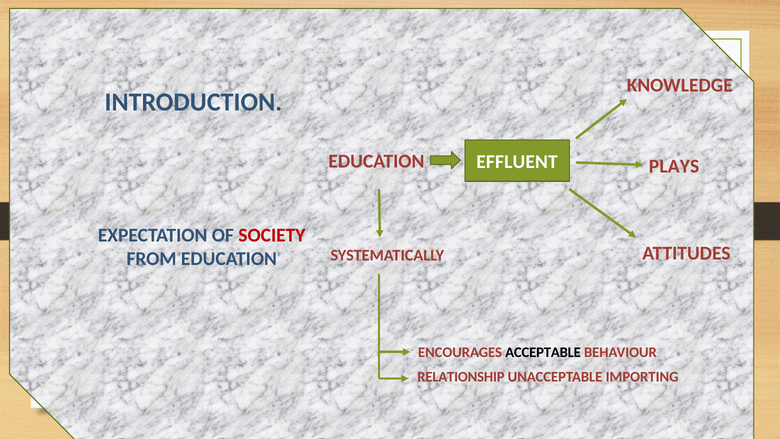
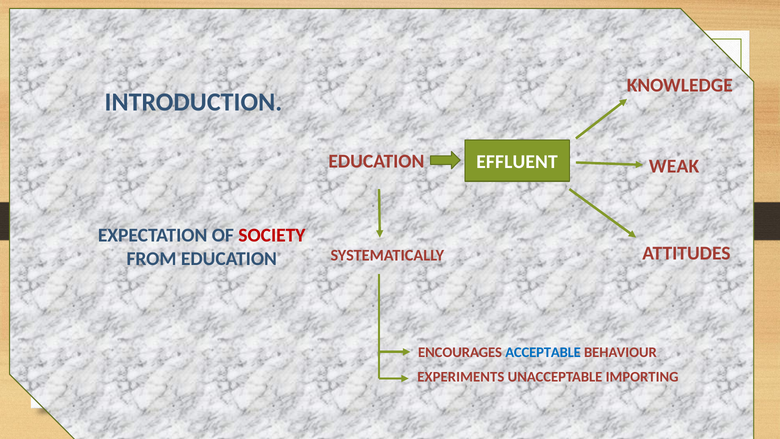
PLAYS: PLAYS -> WEAK
ACCEPTABLE colour: black -> blue
RELATIONSHIP: RELATIONSHIP -> EXPERIMENTS
